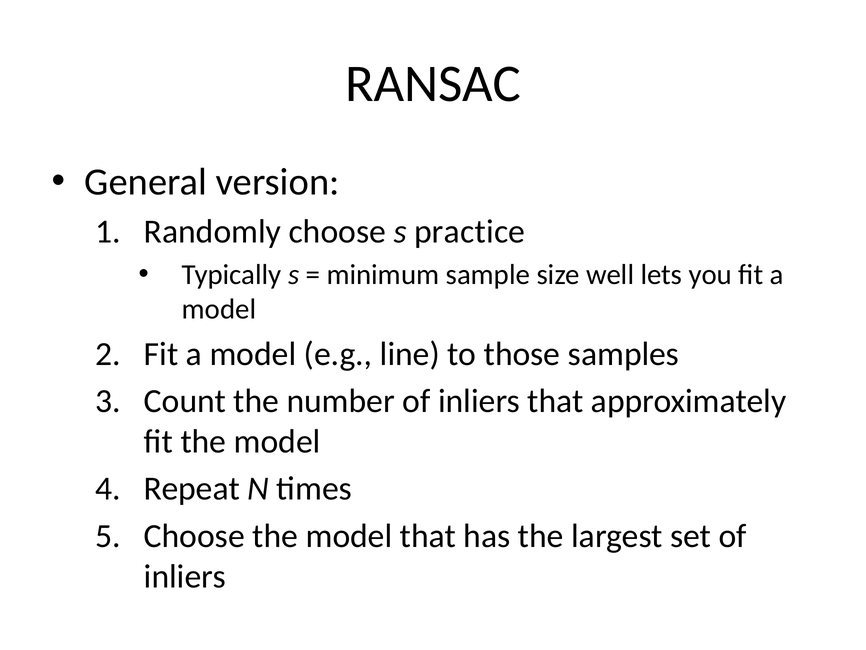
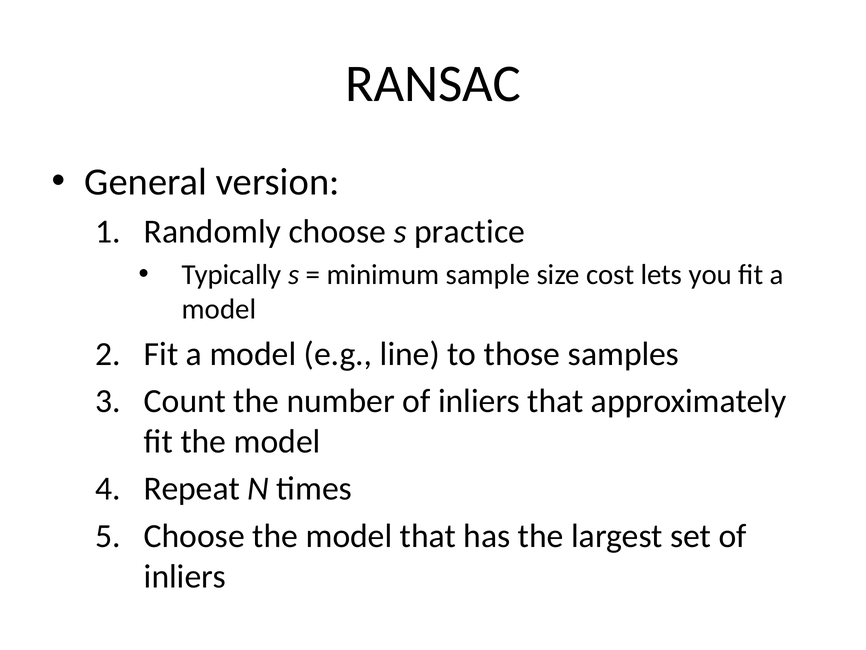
well: well -> cost
